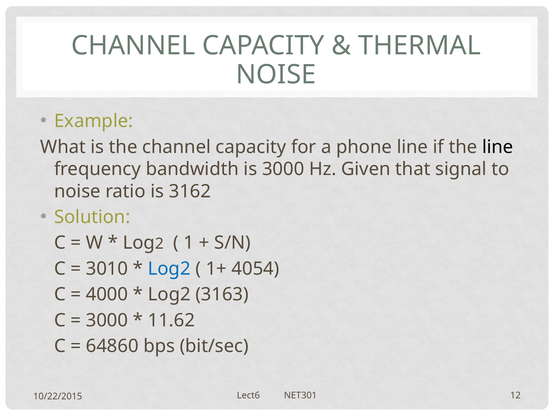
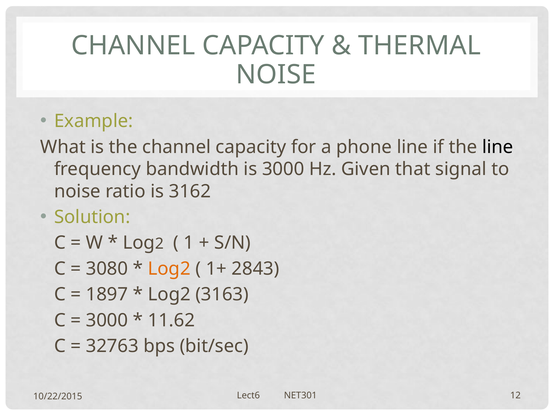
3010: 3010 -> 3080
Log2 at (169, 269) colour: blue -> orange
4054: 4054 -> 2843
4000: 4000 -> 1897
64860: 64860 -> 32763
